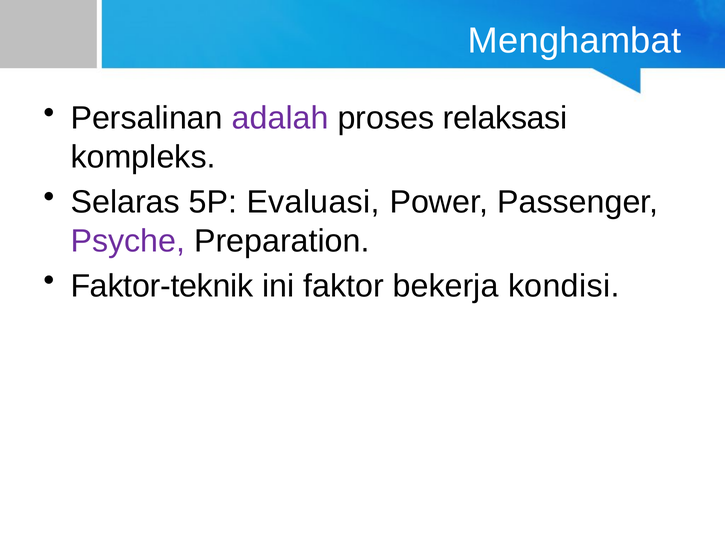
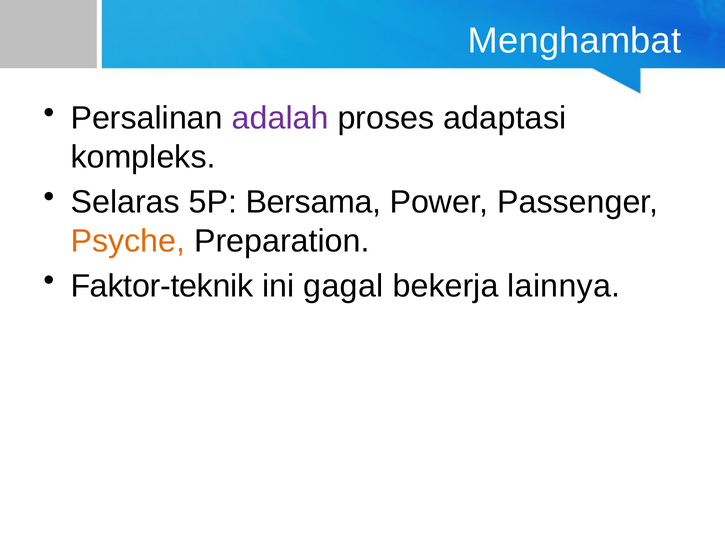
relaksasi: relaksasi -> adaptasi
Evaluasi: Evaluasi -> Bersama
Psyche colour: purple -> orange
faktor: faktor -> gagal
kondisi: kondisi -> lainnya
